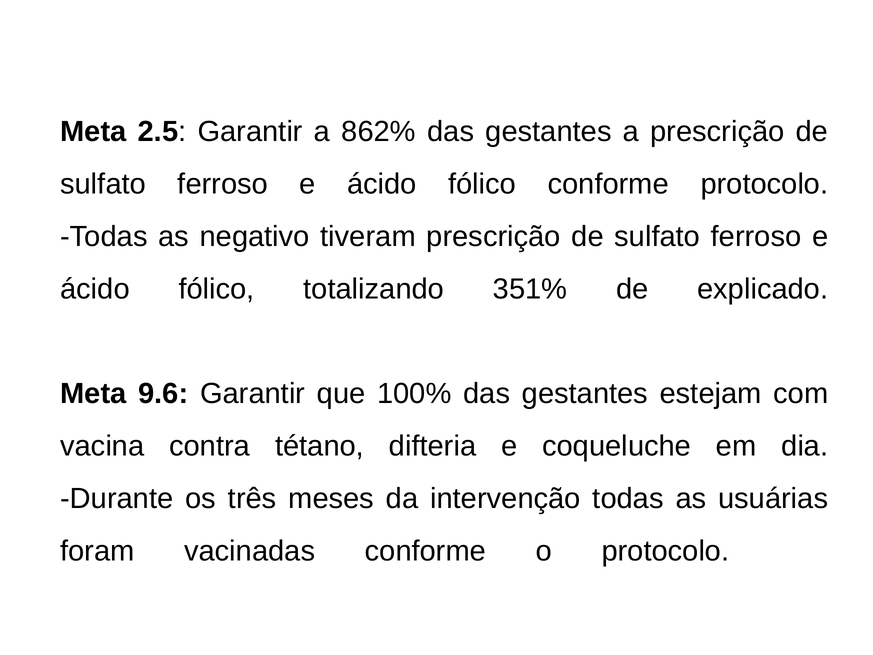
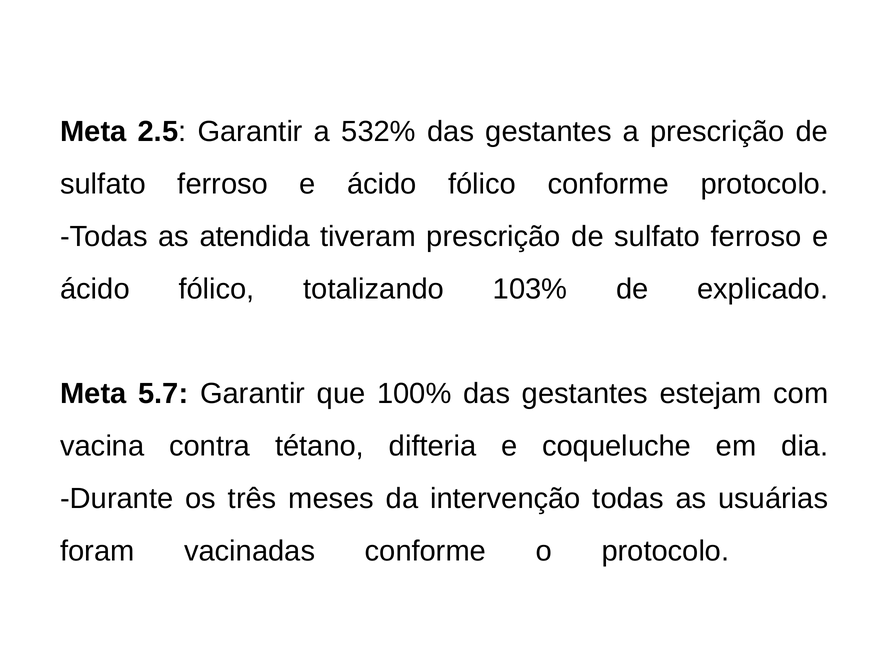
862%: 862% -> 532%
negativo: negativo -> atendida
351%: 351% -> 103%
9.6: 9.6 -> 5.7
